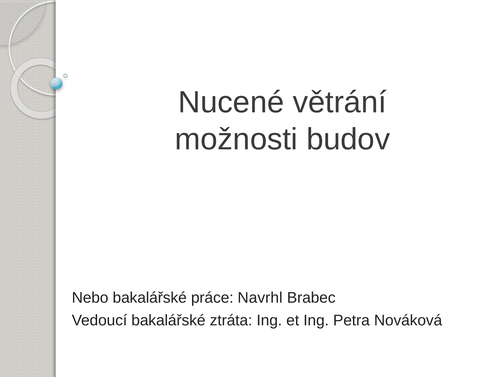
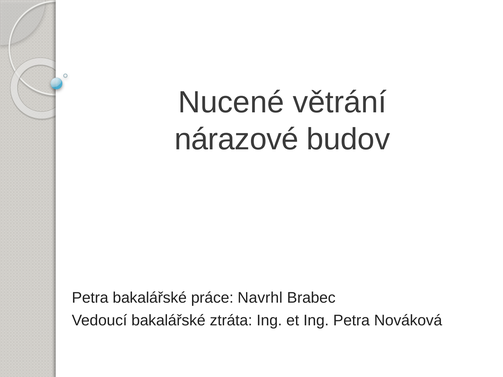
možnosti: možnosti -> nárazové
Nebo at (90, 298): Nebo -> Petra
